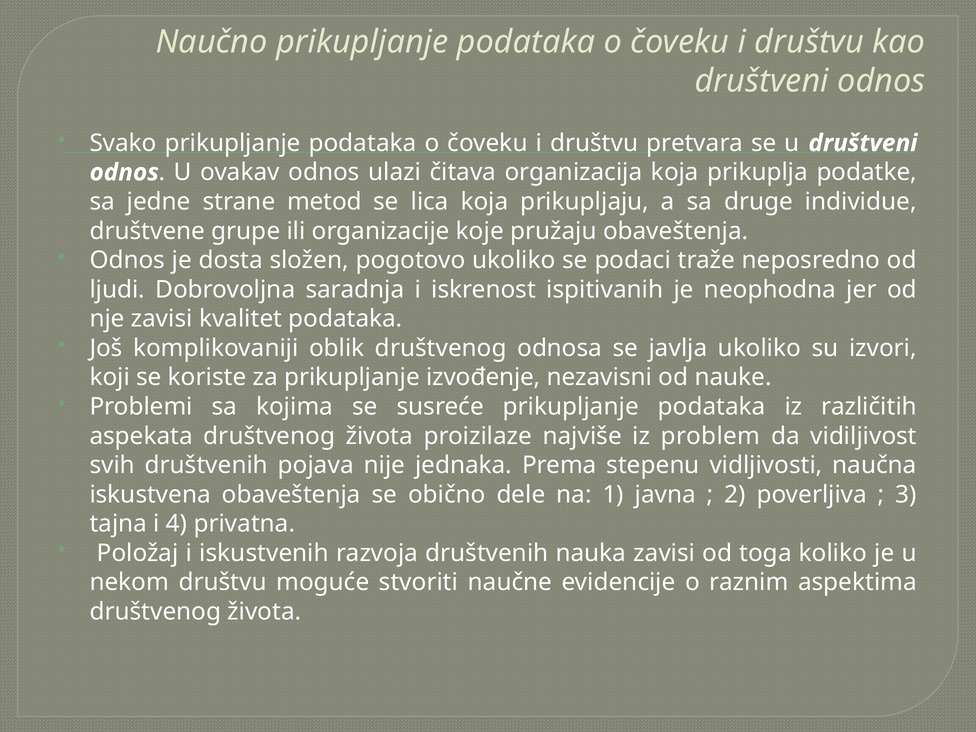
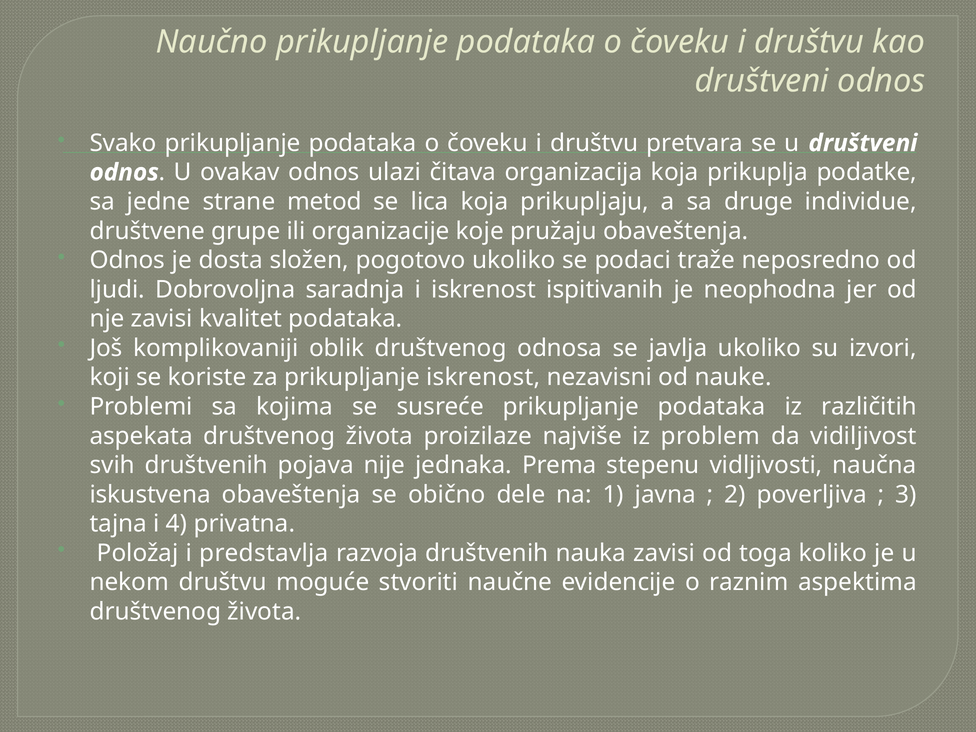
prikupljanje izvođenje: izvođenje -> iskrenost
iskustvenih: iskustvenih -> predstavlja
